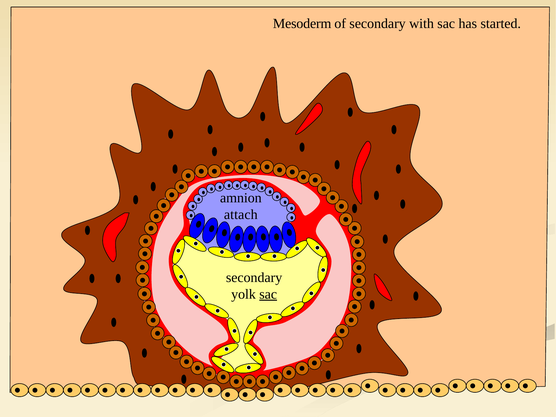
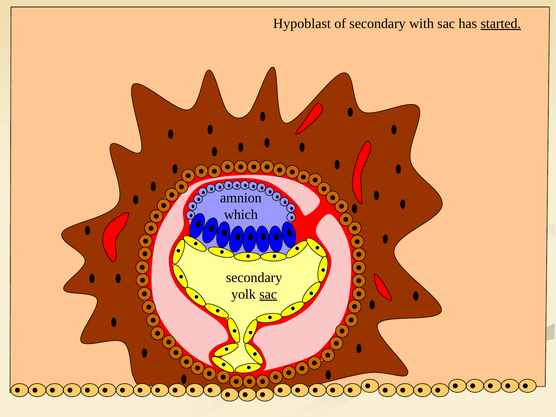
Mesoderm: Mesoderm -> Hypoblast
started underline: none -> present
attach: attach -> which
